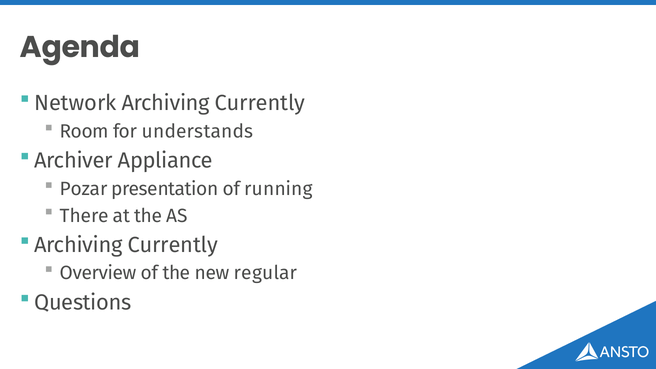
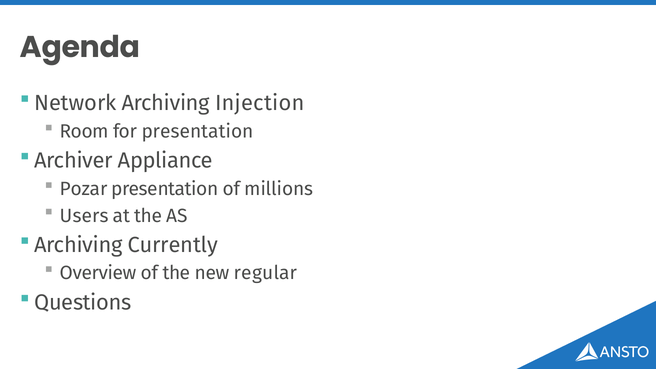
Currently at (260, 103): Currently -> Injection
for understands: understands -> presentation
running: running -> millions
There: There -> Users
